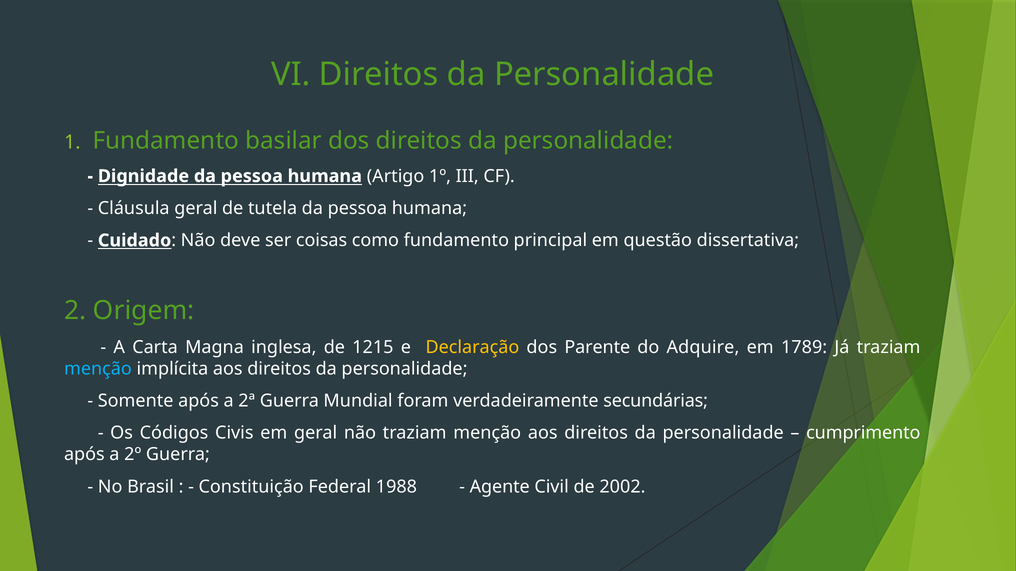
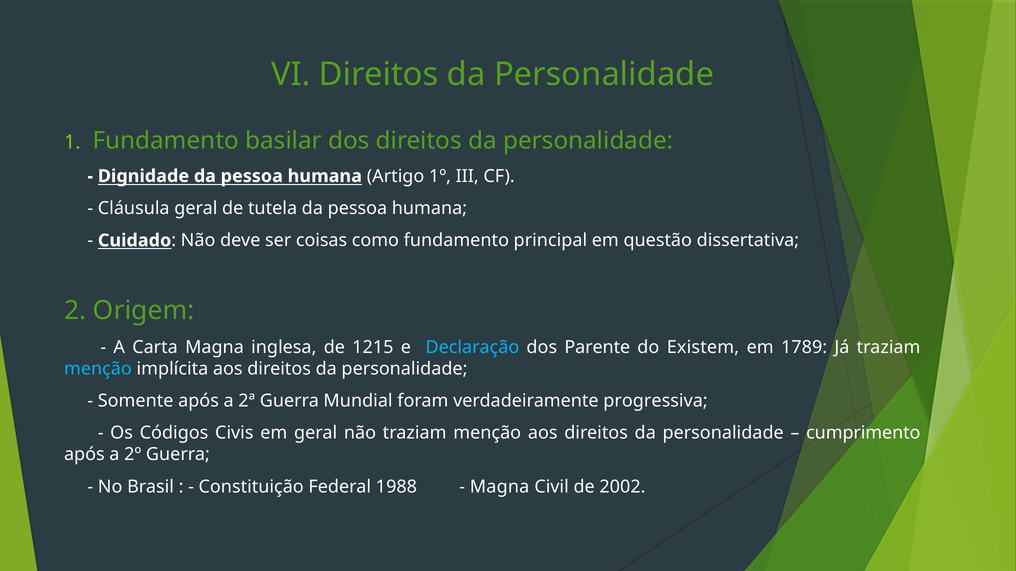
Declaração colour: yellow -> light blue
Adquire: Adquire -> Existem
secundárias: secundárias -> progressiva
Agente at (500, 487): Agente -> Magna
